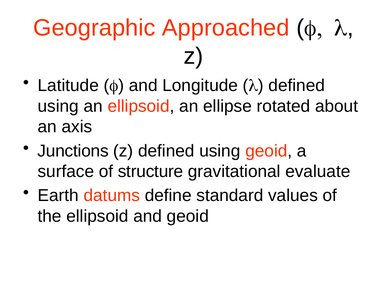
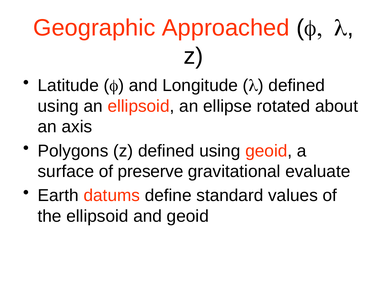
Junctions: Junctions -> Polygons
structure: structure -> preserve
